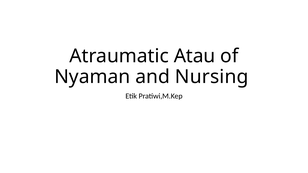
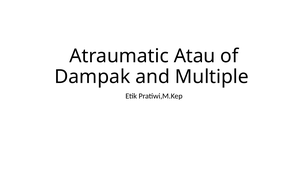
Nyaman: Nyaman -> Dampak
Nursing: Nursing -> Multiple
